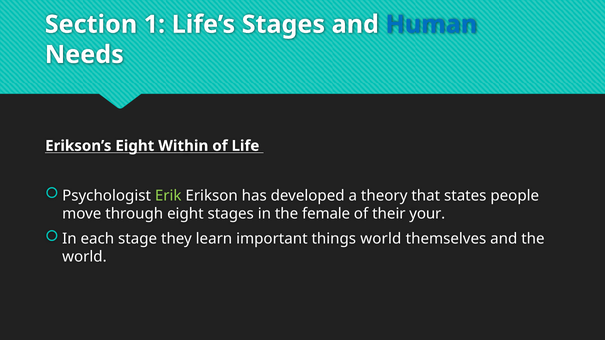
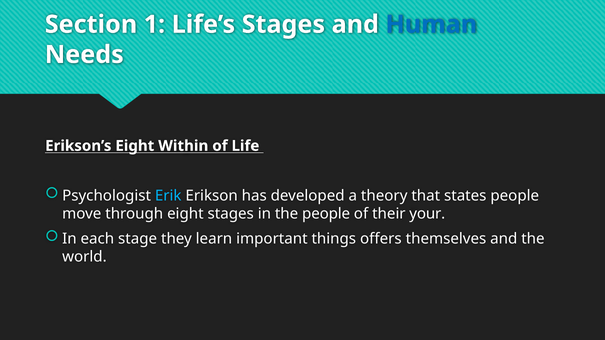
Erik colour: light green -> light blue
the female: female -> people
things world: world -> offers
